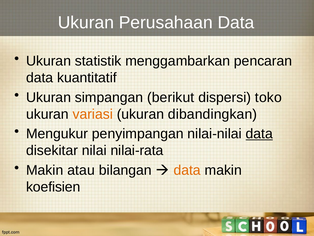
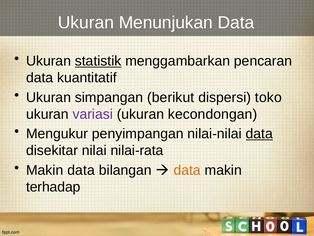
Perusahaan: Perusahaan -> Menunjukan
statistik underline: none -> present
variasi colour: orange -> purple
dibandingkan: dibandingkan -> kecondongan
Makin atau: atau -> data
koefisien: koefisien -> terhadap
